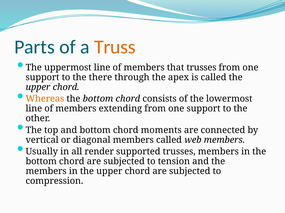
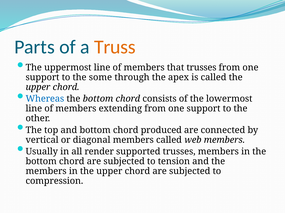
there: there -> some
Whereas colour: orange -> blue
moments: moments -> produced
